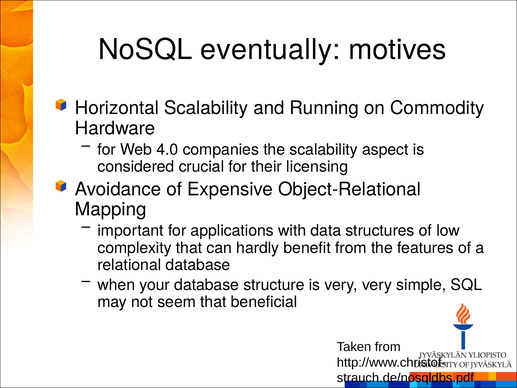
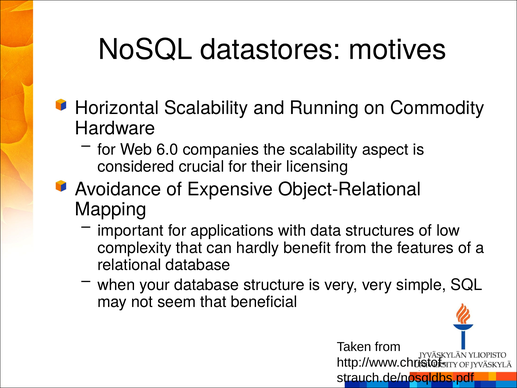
eventually: eventually -> datastores
4.0: 4.0 -> 6.0
